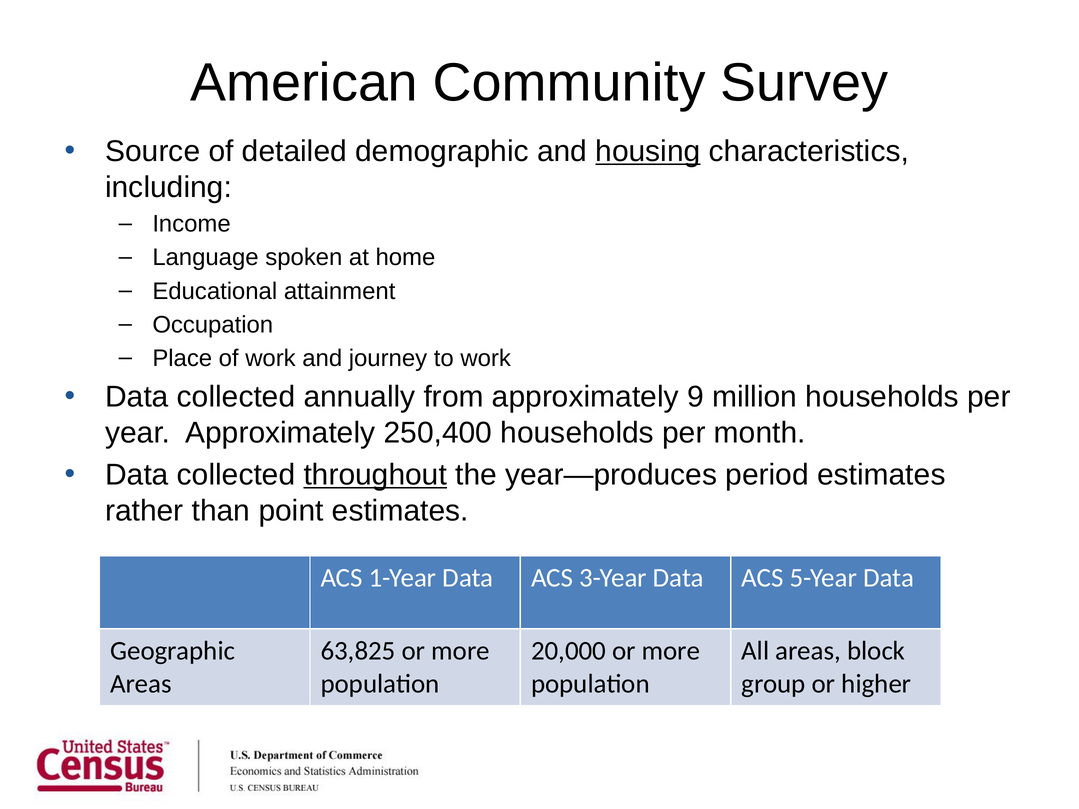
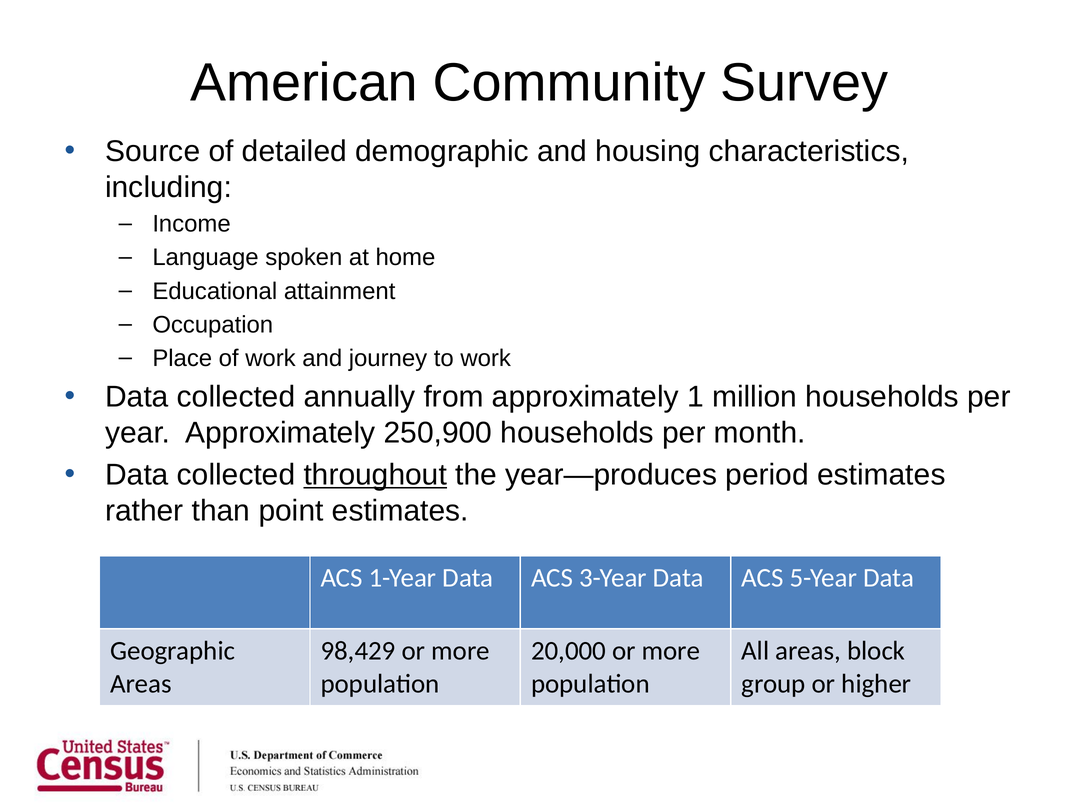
housing underline: present -> none
9: 9 -> 1
250,400: 250,400 -> 250,900
63,825: 63,825 -> 98,429
